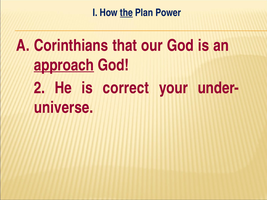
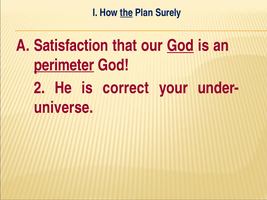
Power: Power -> Surely
Corinthians: Corinthians -> Satisfaction
God at (180, 46) underline: none -> present
approach: approach -> perimeter
